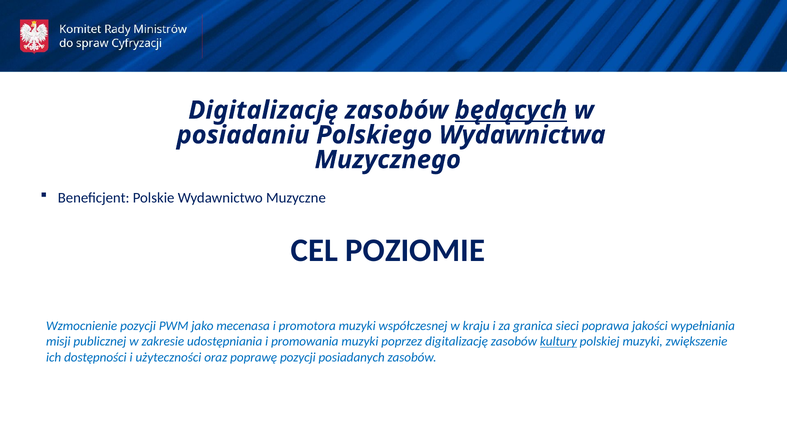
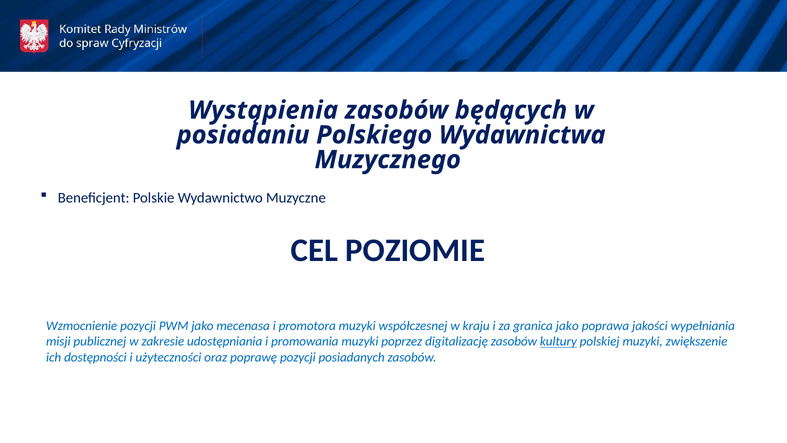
Digitalizację at (263, 110): Digitalizację -> Wystąpienia
będących underline: present -> none
granica sieci: sieci -> jako
